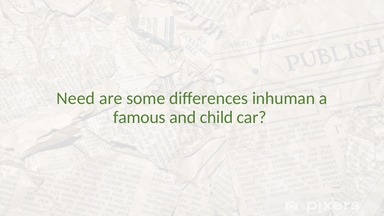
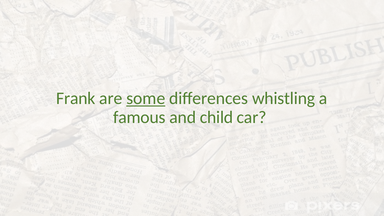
Need: Need -> Frank
some underline: none -> present
inhuman: inhuman -> whistling
